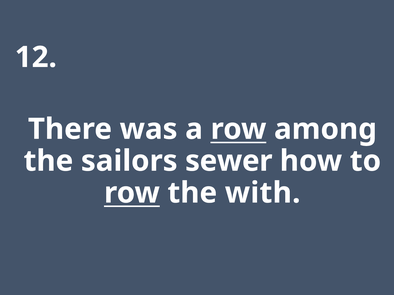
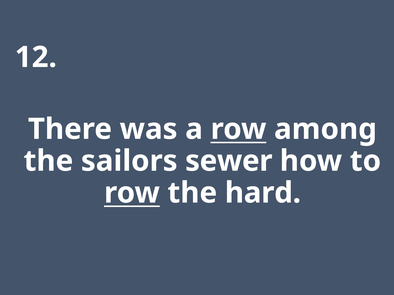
with: with -> hard
